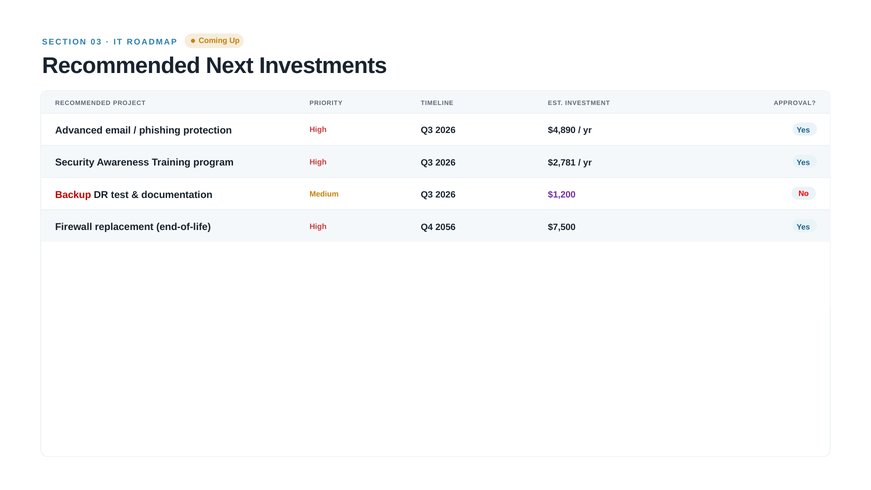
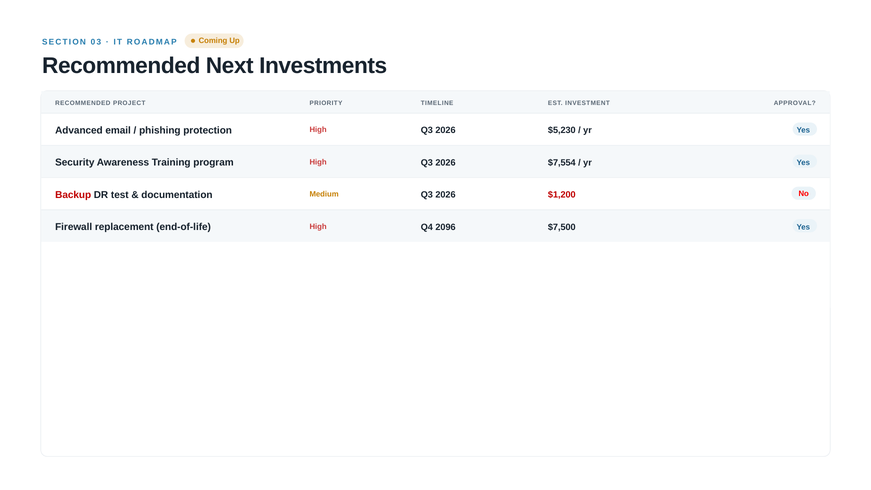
$4,890: $4,890 -> $5,230
$2,781: $2,781 -> $7,554
$1,200 colour: purple -> red
2056: 2056 -> 2096
